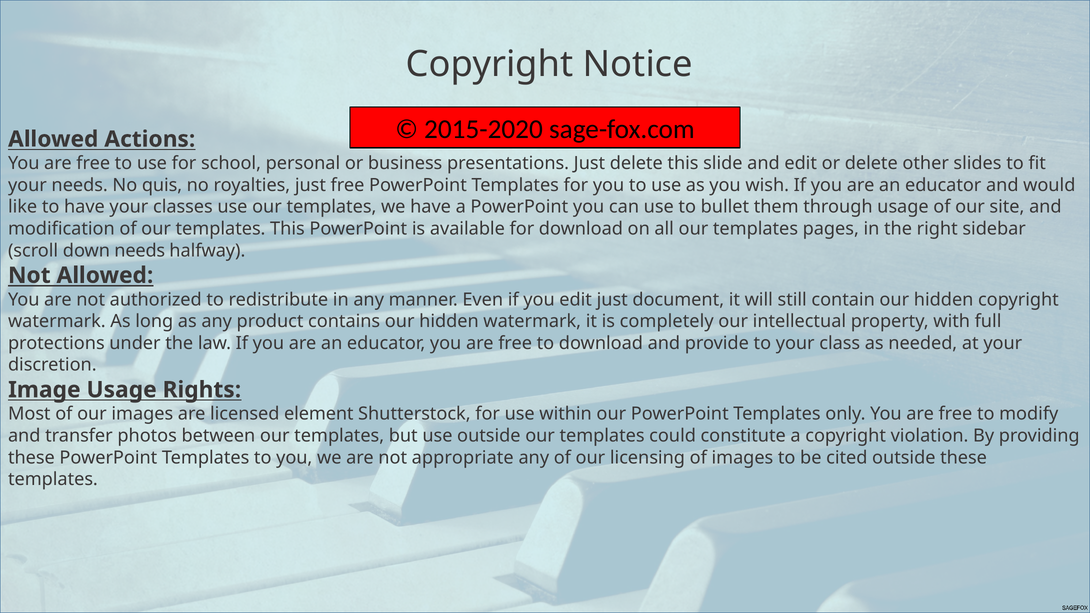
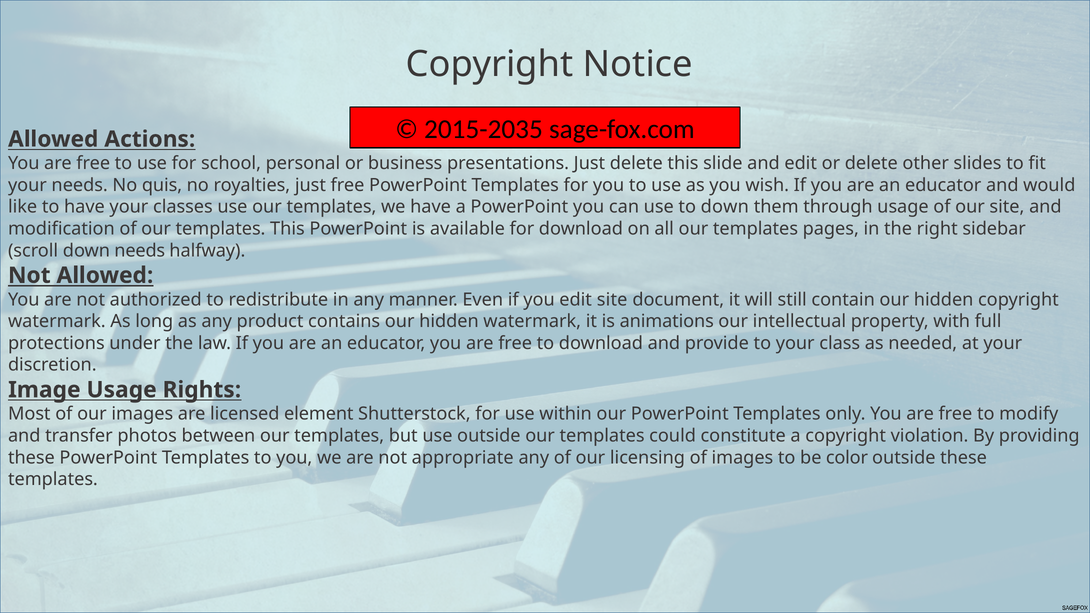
2015-2020: 2015-2020 -> 2015-2035
to bullet: bullet -> down
edit just: just -> site
completely: completely -> animations
cited: cited -> color
